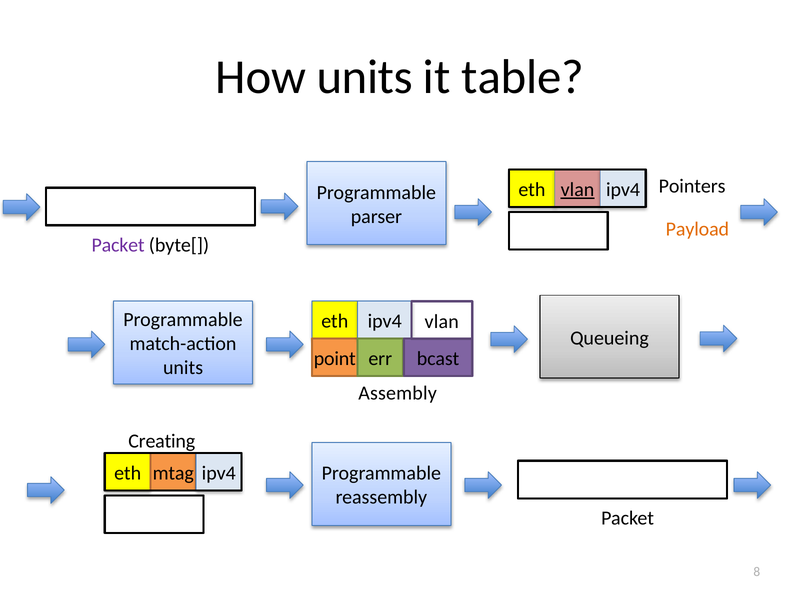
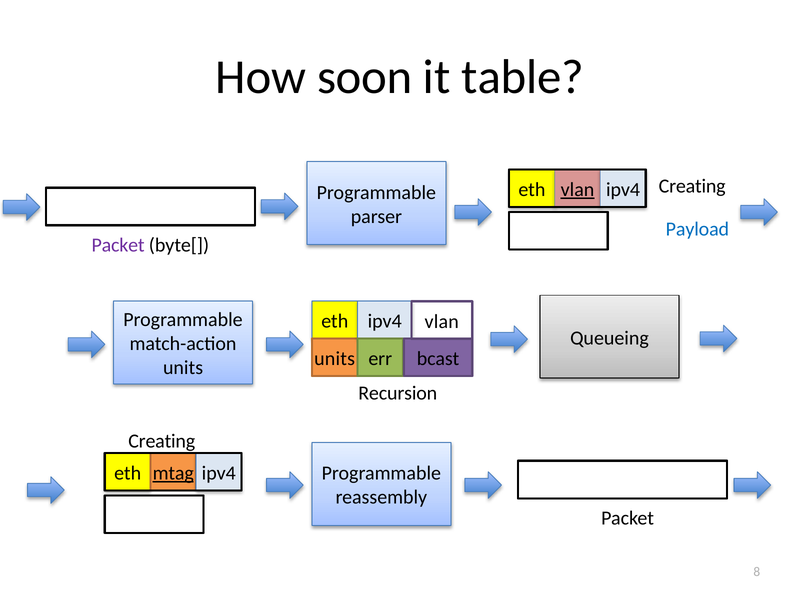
How units: units -> soon
Pointers at (692, 186): Pointers -> Creating
Payload colour: orange -> blue
point at (335, 359): point -> units
Assembly: Assembly -> Recursion
mtag underline: none -> present
